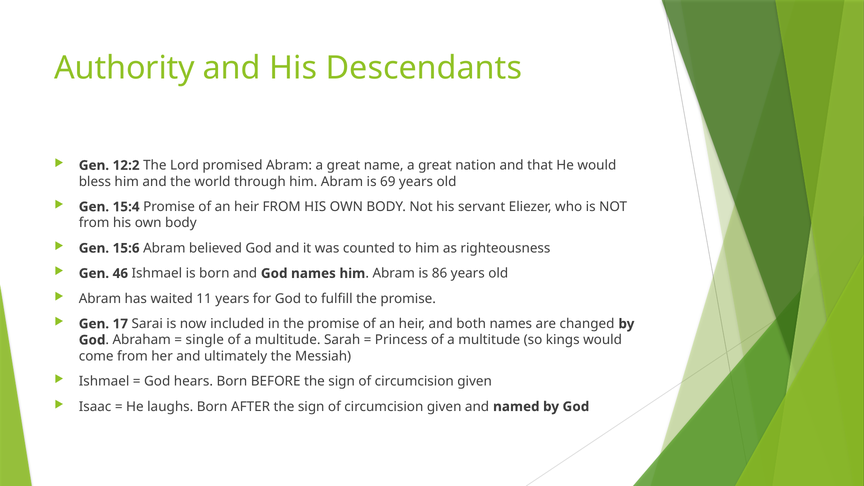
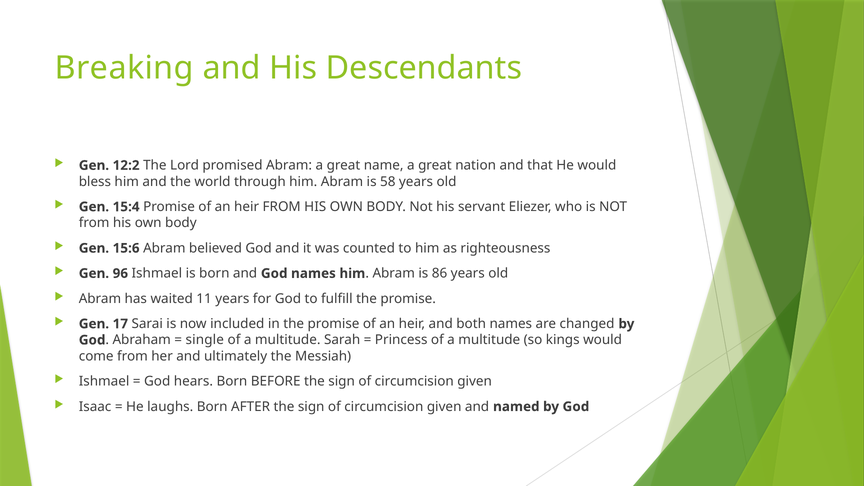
Authority: Authority -> Breaking
69: 69 -> 58
46: 46 -> 96
